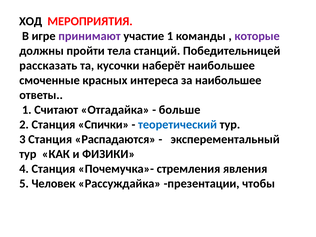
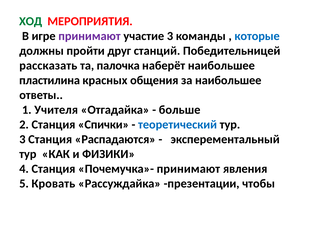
ХОД colour: black -> green
участие 1: 1 -> 3
которые colour: purple -> blue
тела: тела -> друг
кусочки: кусочки -> палочка
смоченные: смоченные -> пластилина
интереса: интереса -> общения
Считают: Считают -> Учителя
Почемучка»- стремления: стремления -> принимают
Человек: Человек -> Кровать
